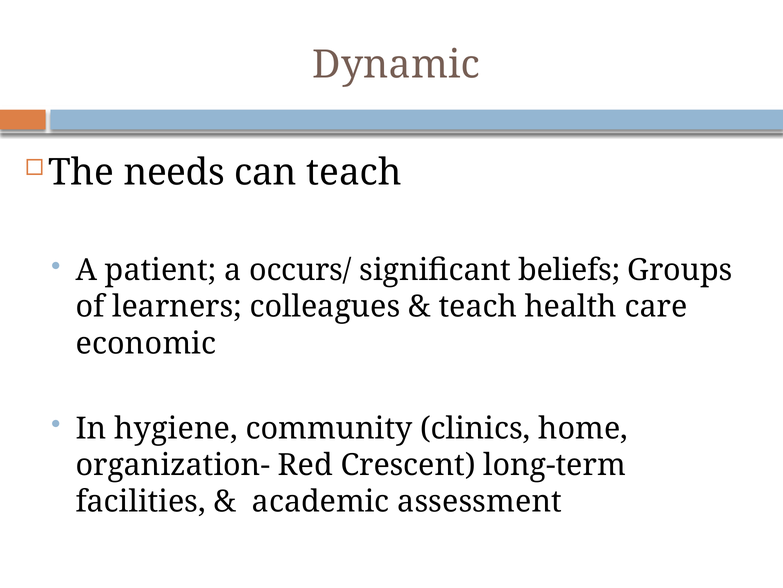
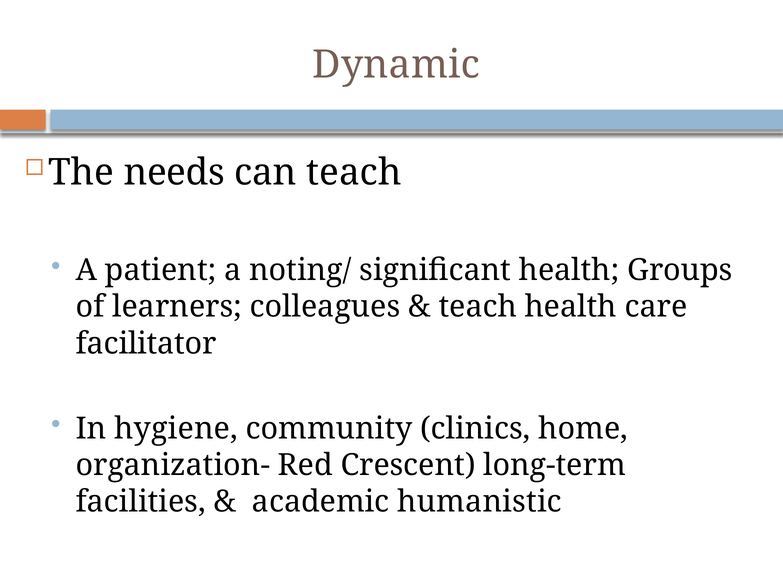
occurs/: occurs/ -> noting/
significant beliefs: beliefs -> health
economic: economic -> facilitator
assessment: assessment -> humanistic
